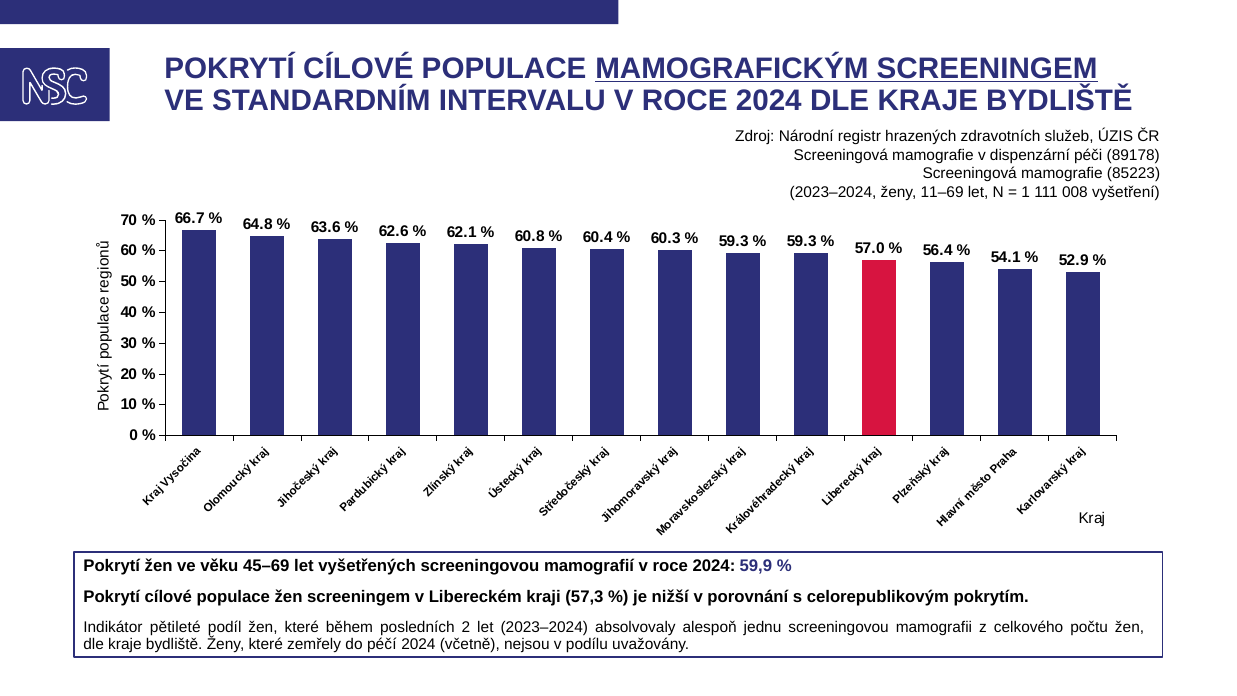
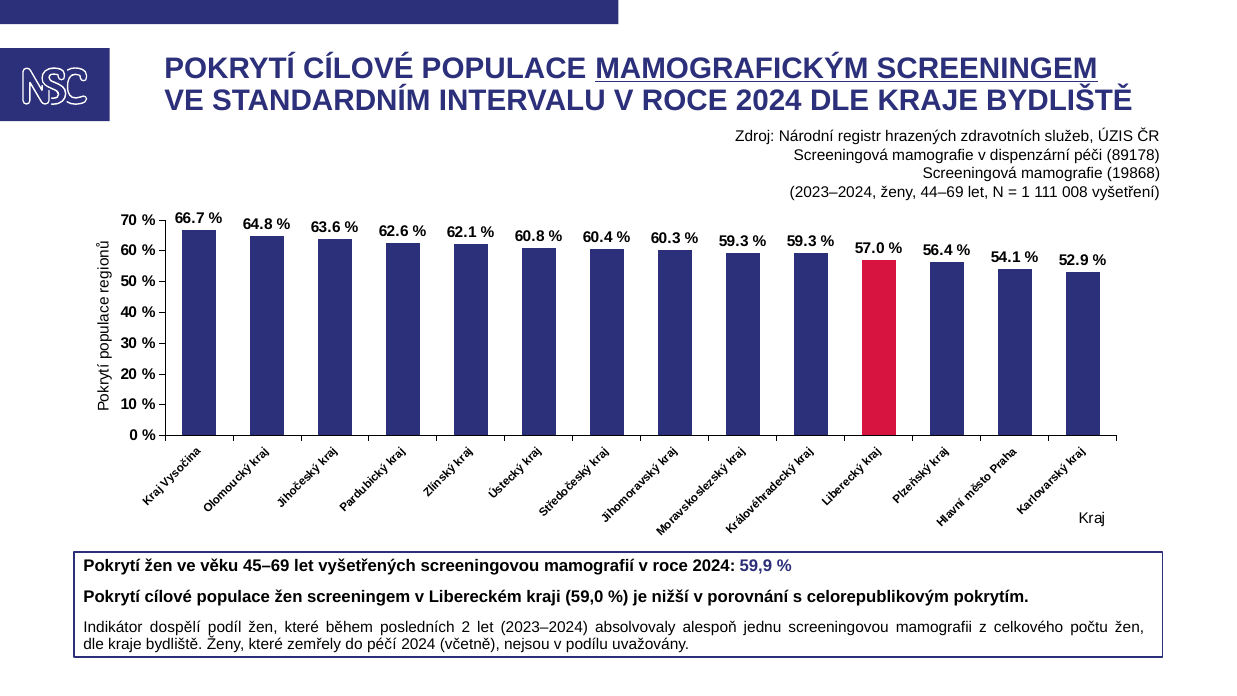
85223: 85223 -> 19868
11–69: 11–69 -> 44–69
57,3: 57,3 -> 59,0
pětileté: pětileté -> dospělí
